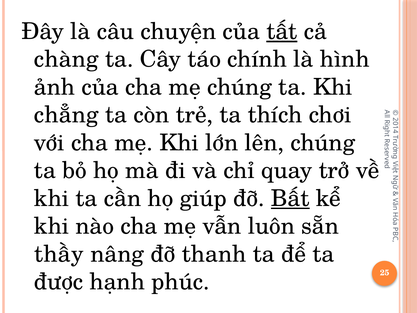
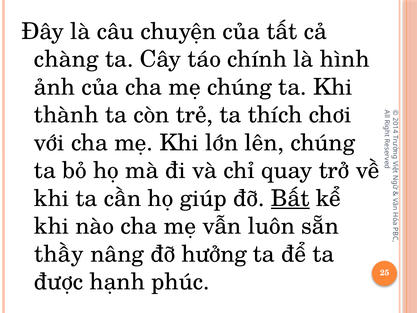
tất underline: present -> none
chẳng: chẳng -> thành
thanh: thanh -> hưởng
